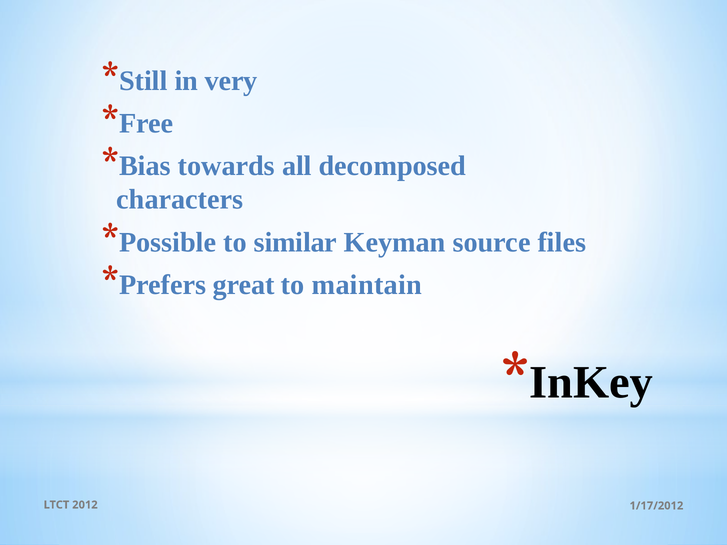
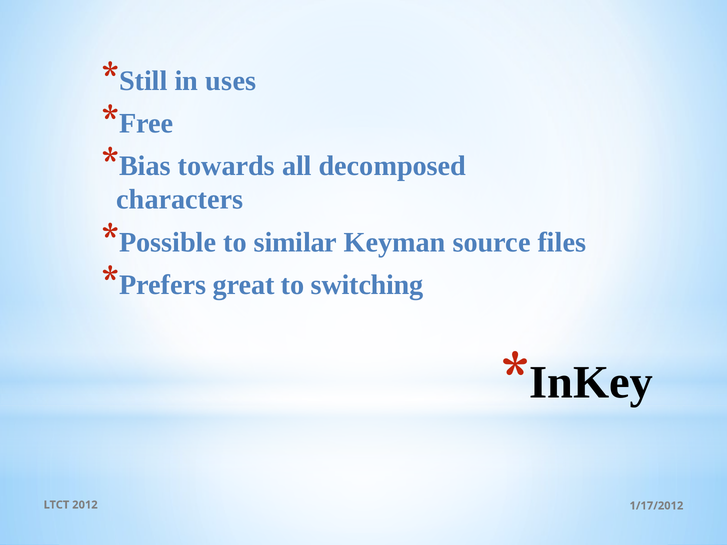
very: very -> uses
maintain: maintain -> switching
